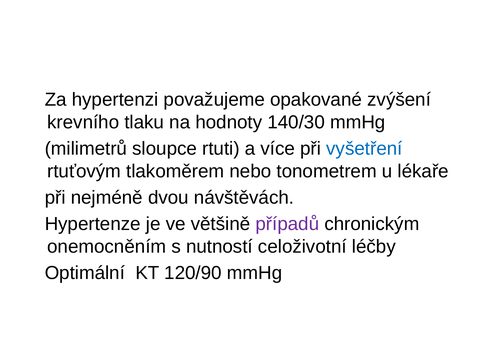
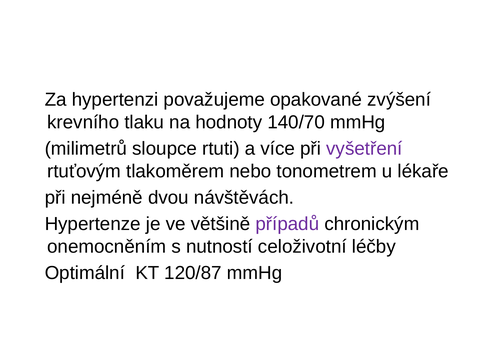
140/30: 140/30 -> 140/70
vyšetření colour: blue -> purple
120/90: 120/90 -> 120/87
